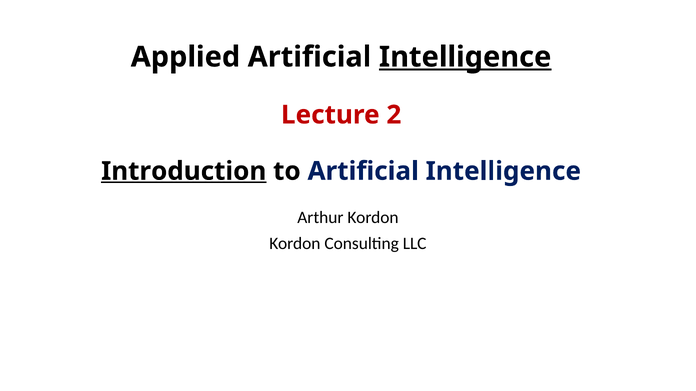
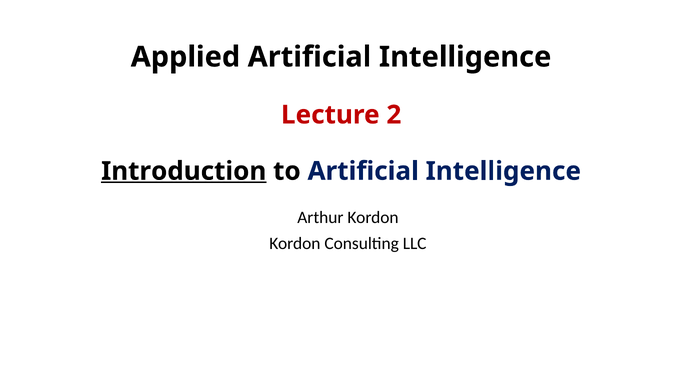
Intelligence at (465, 57) underline: present -> none
